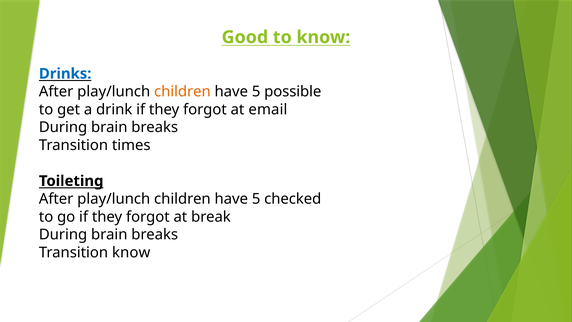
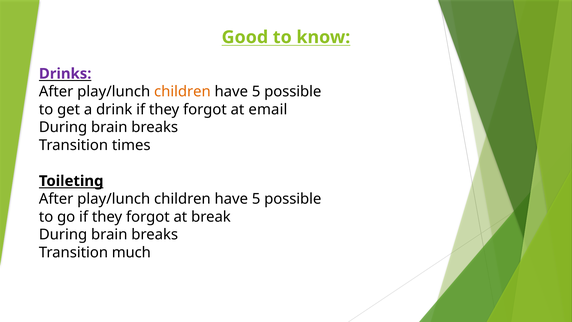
Drinks colour: blue -> purple
checked at (293, 199): checked -> possible
Transition know: know -> much
